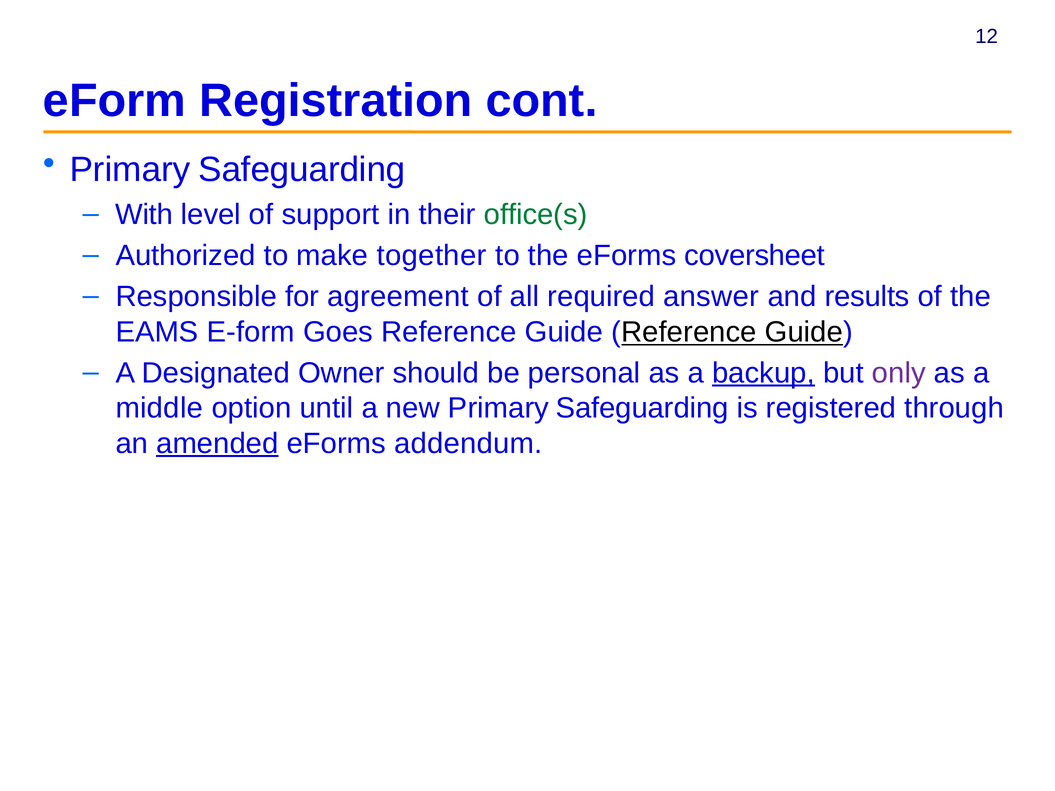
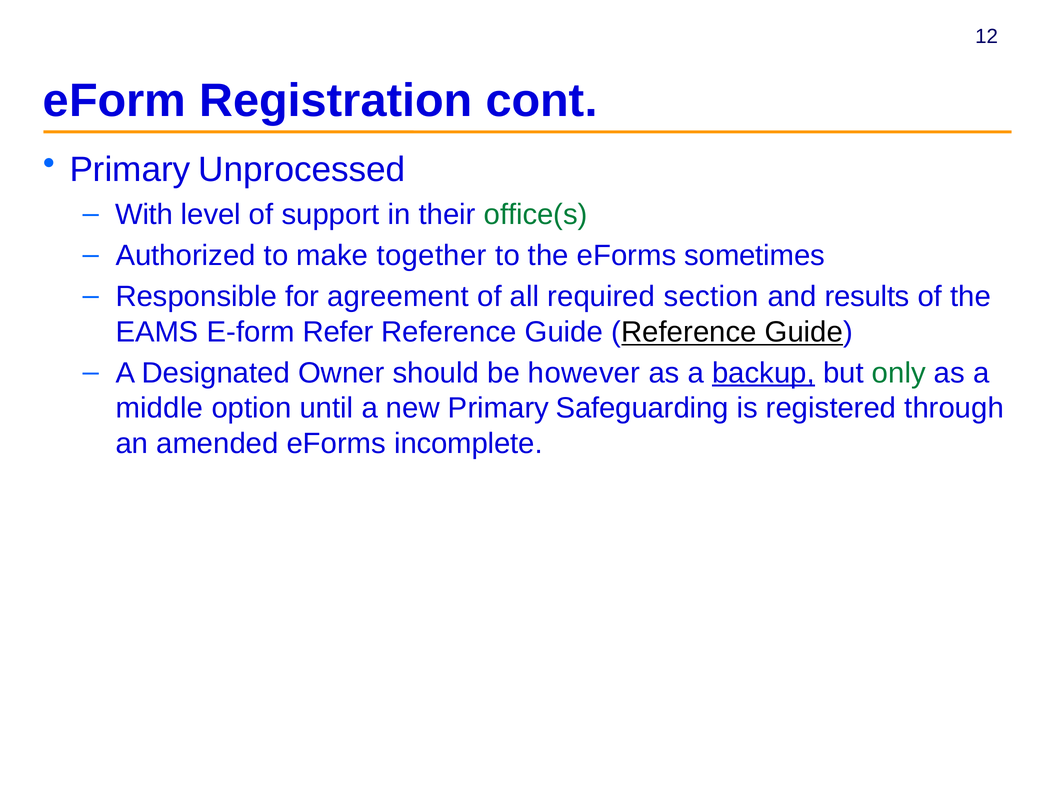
Safeguarding at (302, 170): Safeguarding -> Unprocessed
coversheet: coversheet -> sometimes
answer: answer -> section
Goes: Goes -> Refer
personal: personal -> however
only colour: purple -> green
amended underline: present -> none
addendum: addendum -> incomplete
